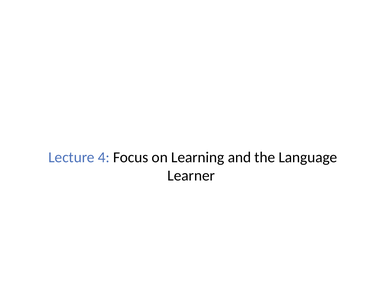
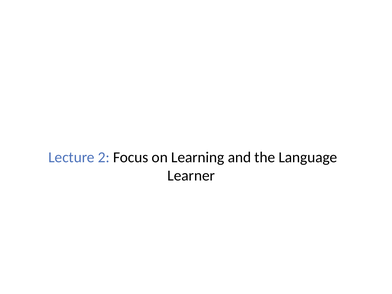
4: 4 -> 2
